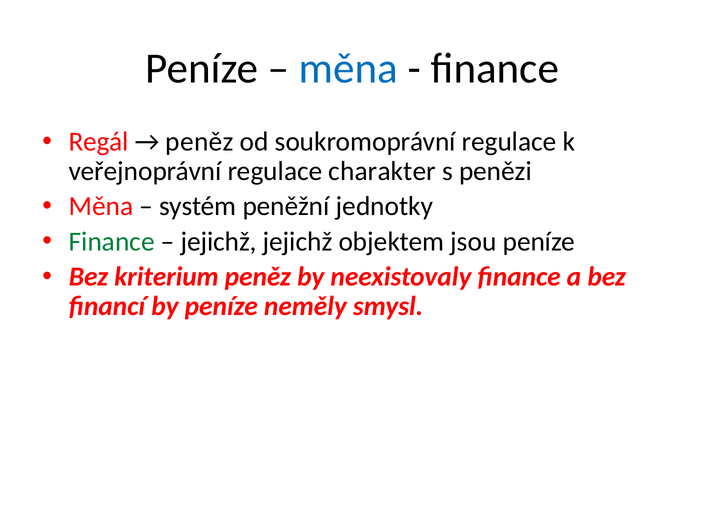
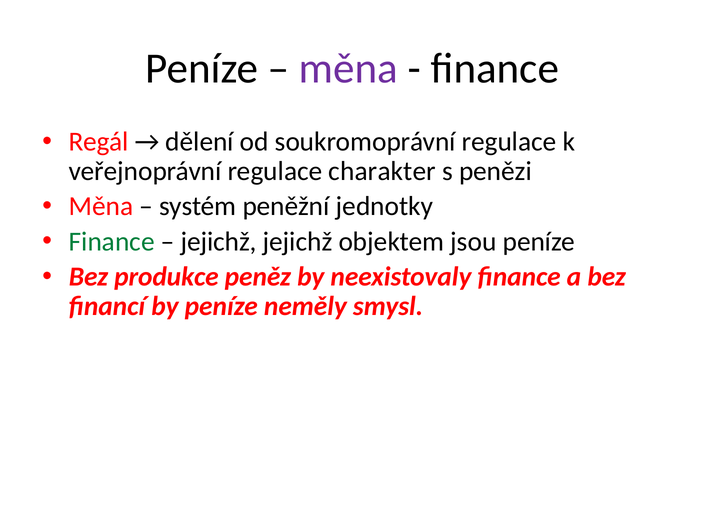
měna at (349, 68) colour: blue -> purple
peněz at (199, 142): peněz -> dělení
kriterium: kriterium -> produkce
